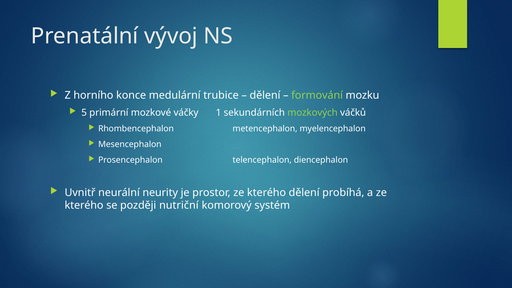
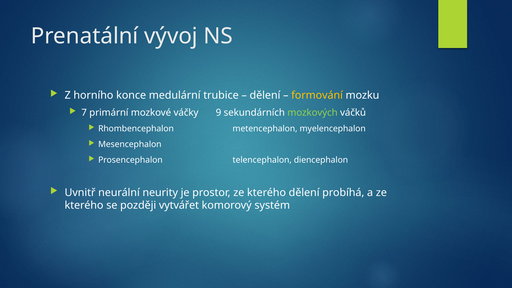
formování colour: light green -> yellow
5: 5 -> 7
1: 1 -> 9
nutriční: nutriční -> vytvářet
